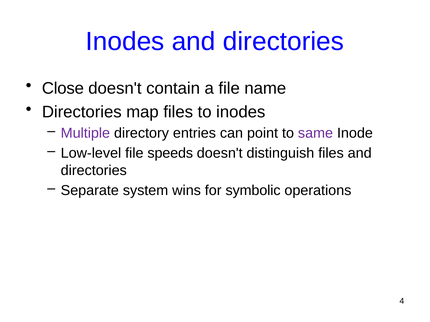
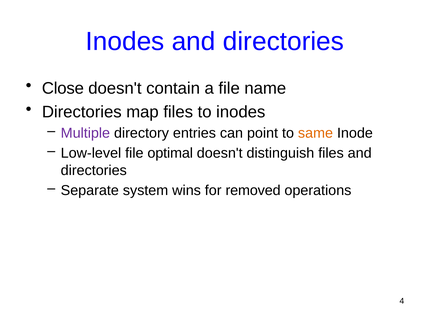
same colour: purple -> orange
speeds: speeds -> optimal
symbolic: symbolic -> removed
